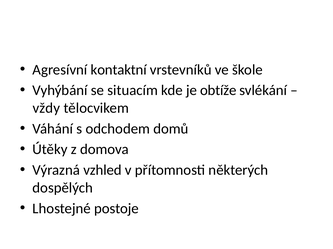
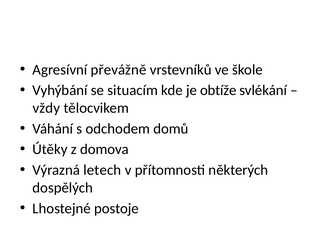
kontaktní: kontaktní -> převážně
vzhled: vzhled -> letech
